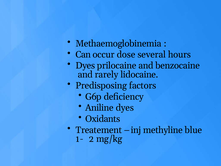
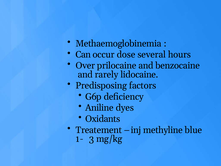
Dyes at (85, 66): Dyes -> Over
2: 2 -> 3
